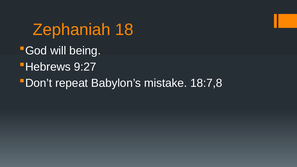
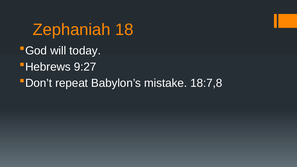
being: being -> today
